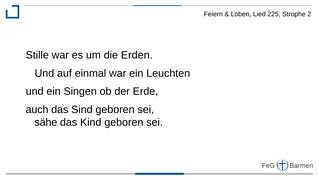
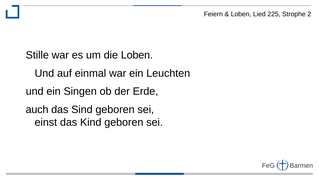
die Erden: Erden -> Loben
sähe: sähe -> einst
